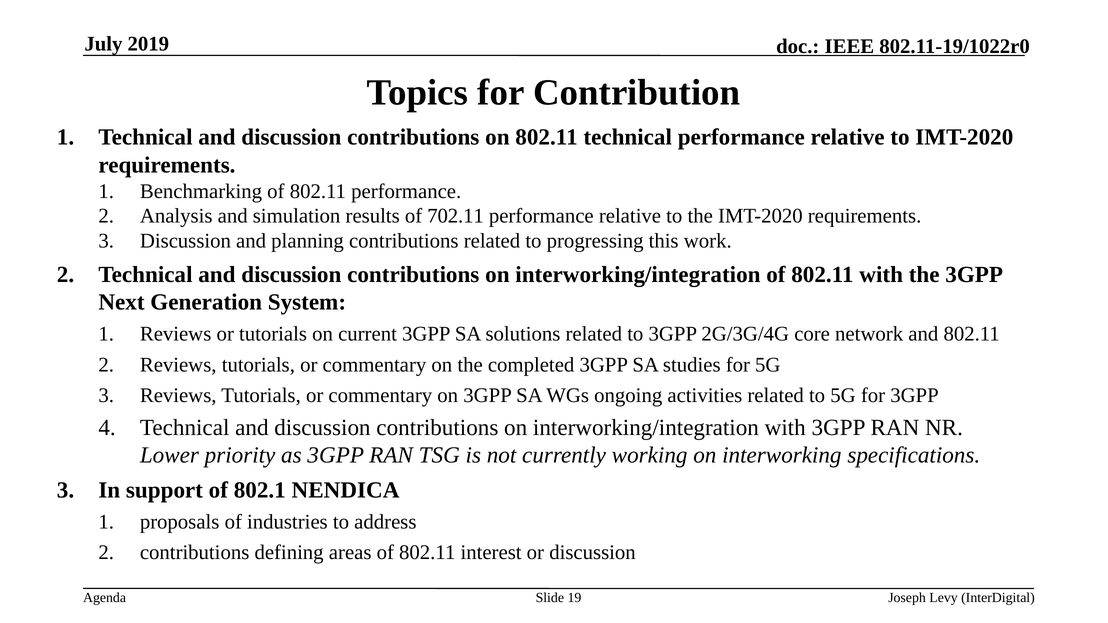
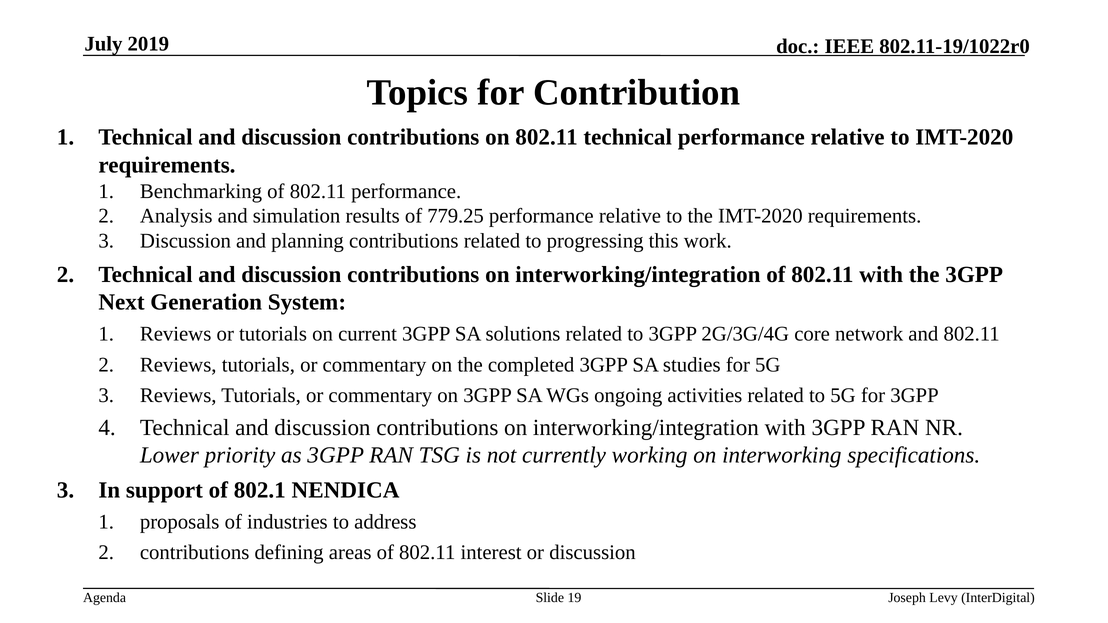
702.11: 702.11 -> 779.25
